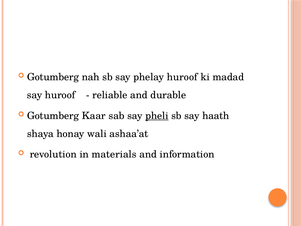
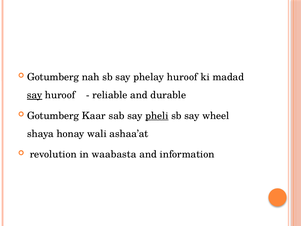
say at (35, 95) underline: none -> present
haath: haath -> wheel
materials: materials -> waabasta
